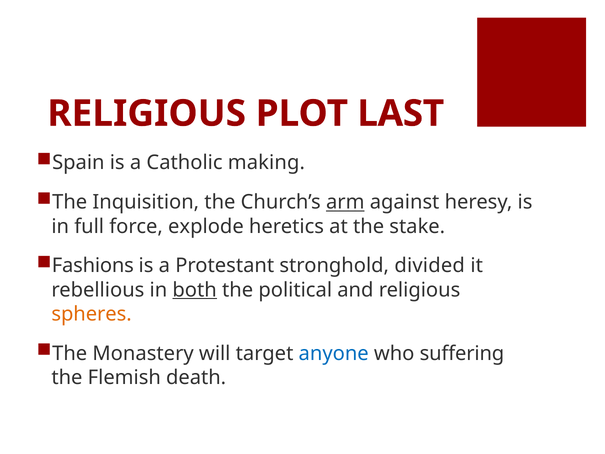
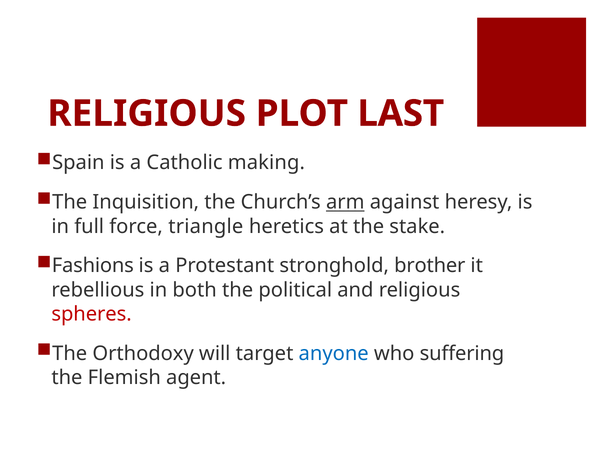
explode: explode -> triangle
divided: divided -> brother
both underline: present -> none
spheres colour: orange -> red
Monastery: Monastery -> Orthodoxy
death: death -> agent
